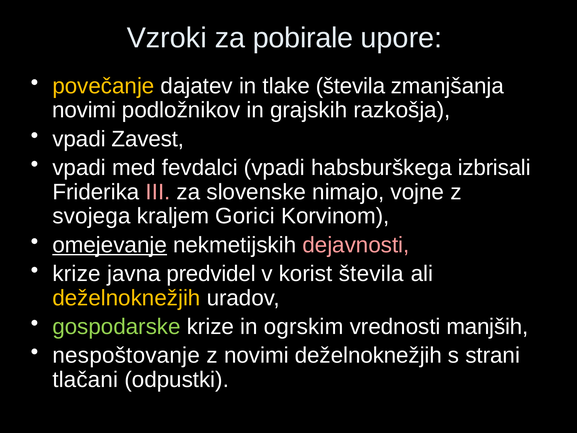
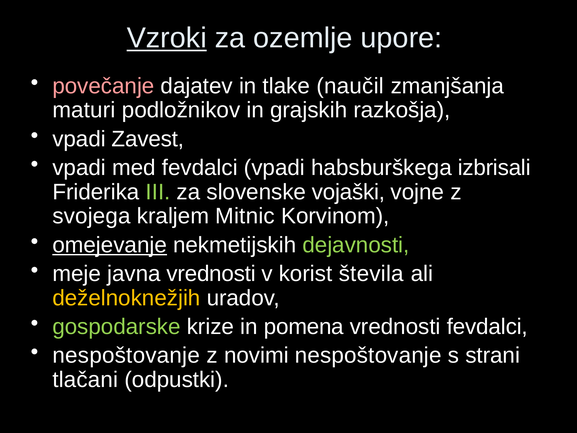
Vzroki underline: none -> present
pobirale: pobirale -> ozemlje
povečanje colour: yellow -> pink
tlake števila: števila -> naučil
novimi at (84, 110): novimi -> maturi
III colour: pink -> light green
nimajo: nimajo -> vojaški
Gorici: Gorici -> Mitnic
dejavnosti colour: pink -> light green
krize at (77, 274): krize -> meje
javna predvidel: predvidel -> vrednosti
ogrskim: ogrskim -> pomena
vrednosti manjših: manjših -> fevdalci
novimi deželnoknežjih: deželnoknežjih -> nespoštovanje
